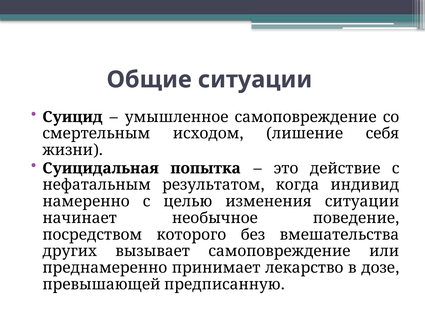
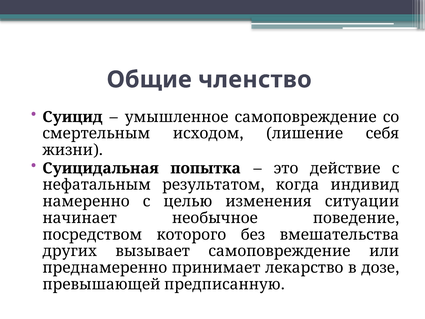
Общие ситуации: ситуации -> членство
